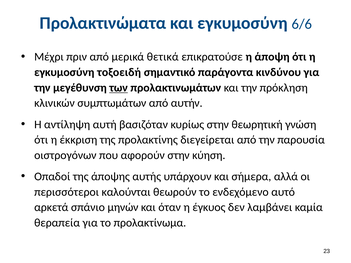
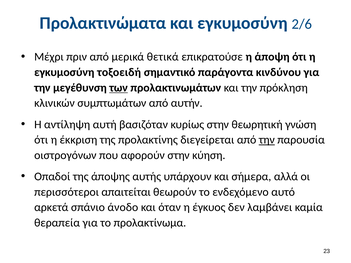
6/6: 6/6 -> 2/6
την at (267, 140) underline: none -> present
καλούνται: καλούνται -> απαιτείται
μηνών: μηνών -> άνοδο
